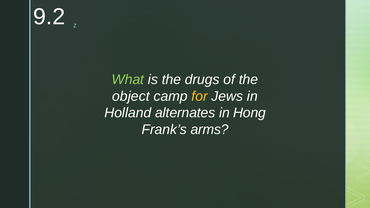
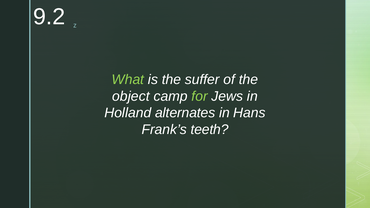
drugs: drugs -> suffer
for colour: yellow -> light green
Hong: Hong -> Hans
arms: arms -> teeth
